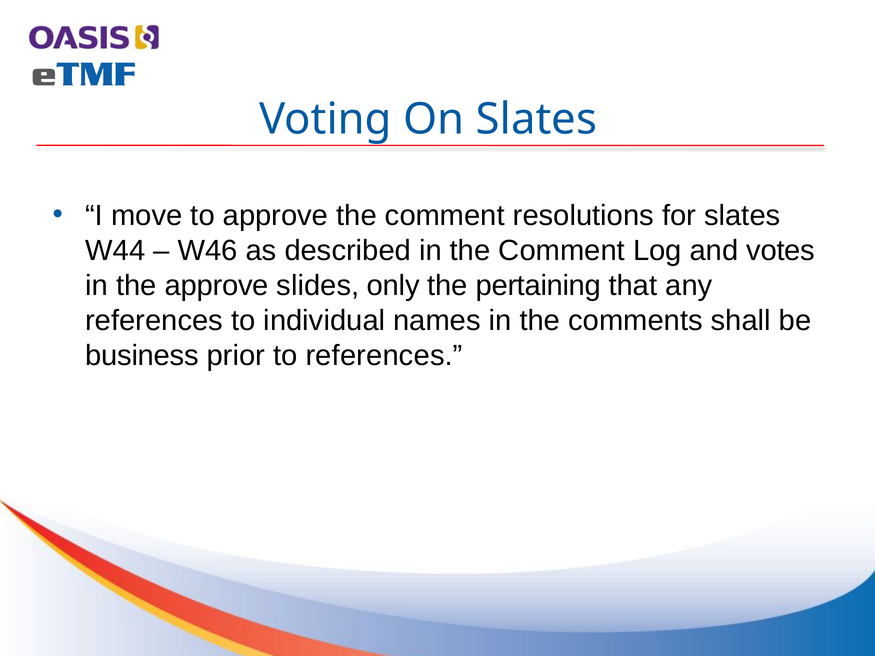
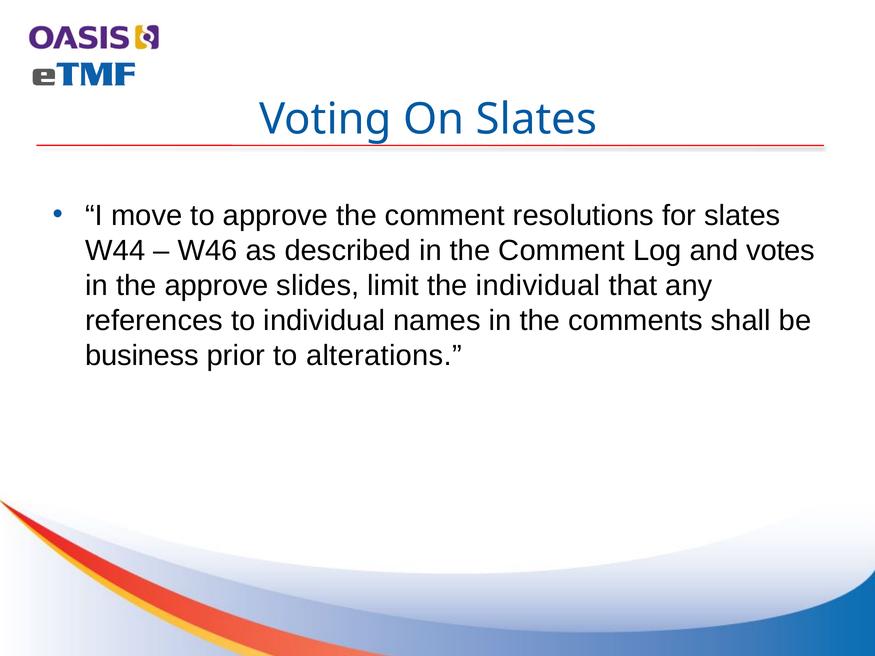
only: only -> limit
the pertaining: pertaining -> individual
to references: references -> alterations
